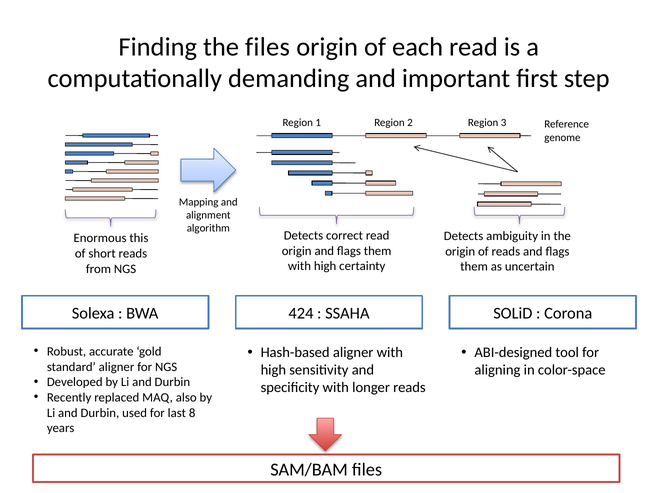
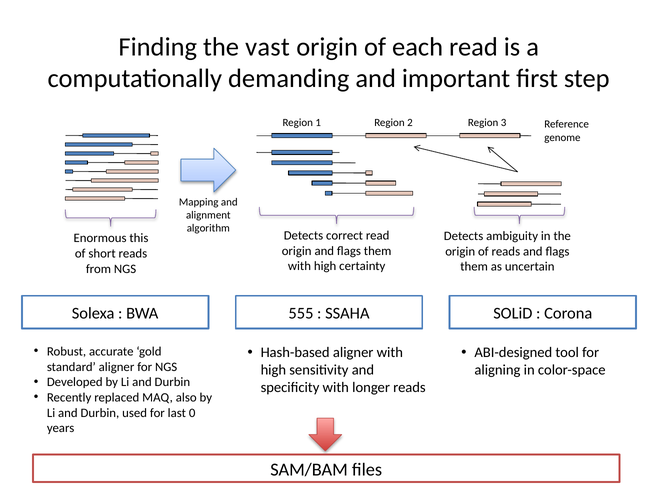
the files: files -> vast
424: 424 -> 555
8: 8 -> 0
